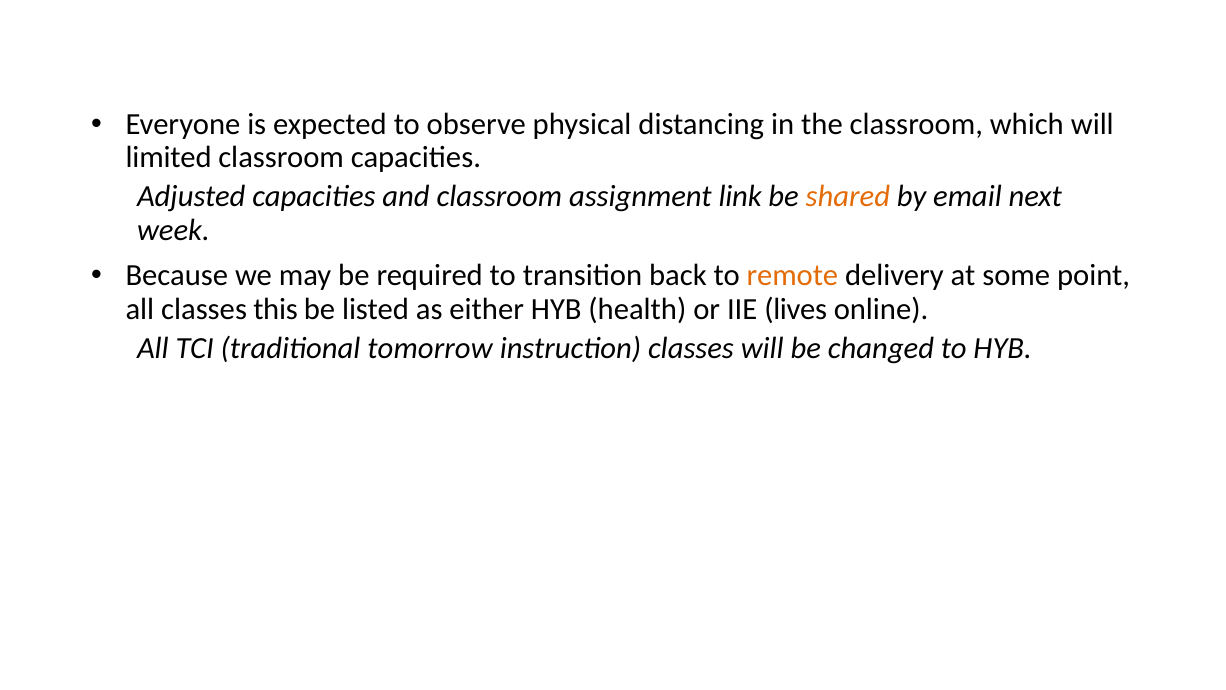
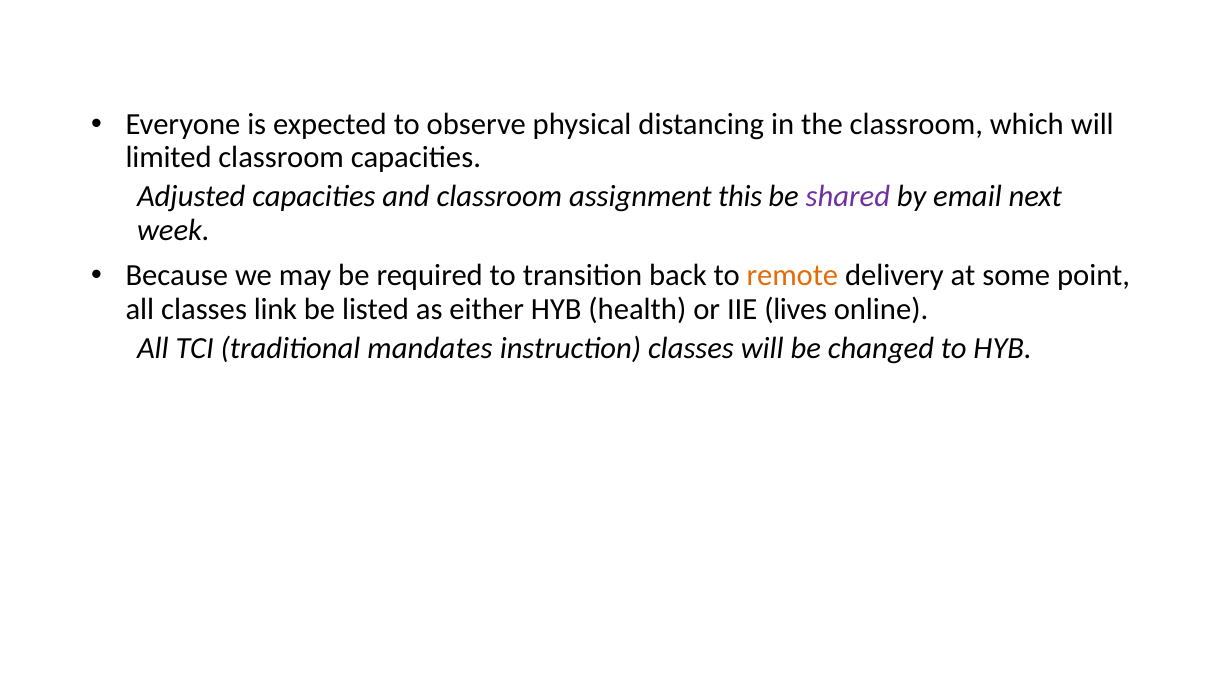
link: link -> this
shared colour: orange -> purple
this: this -> link
tomorrow: tomorrow -> mandates
